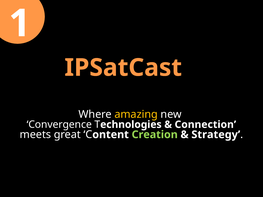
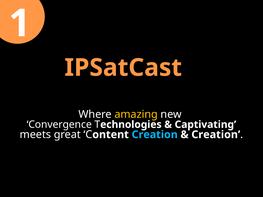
Connection: Connection -> Captivating
Creation at (155, 135) colour: light green -> light blue
Strategy at (216, 135): Strategy -> Creation
